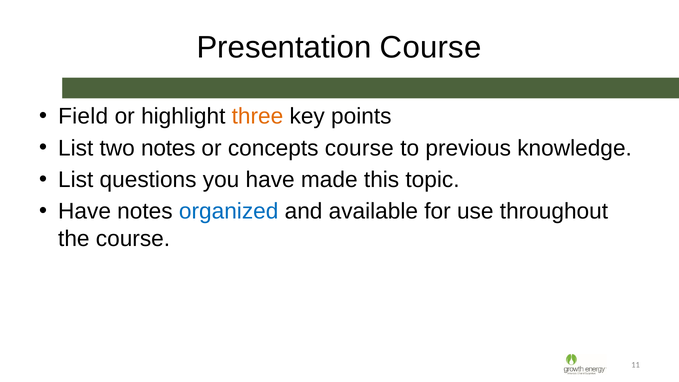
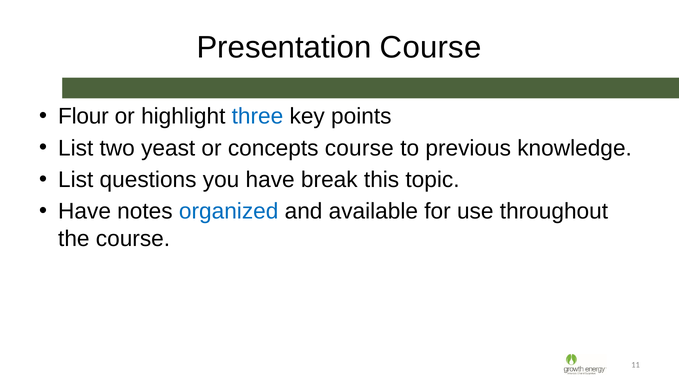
Field: Field -> Flour
three colour: orange -> blue
two notes: notes -> yeast
made: made -> break
